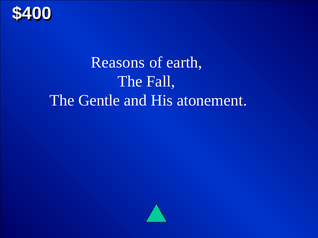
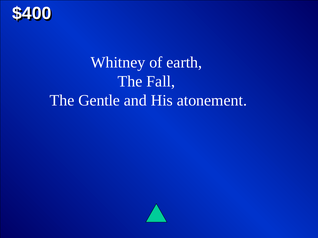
Reasons: Reasons -> Whitney
